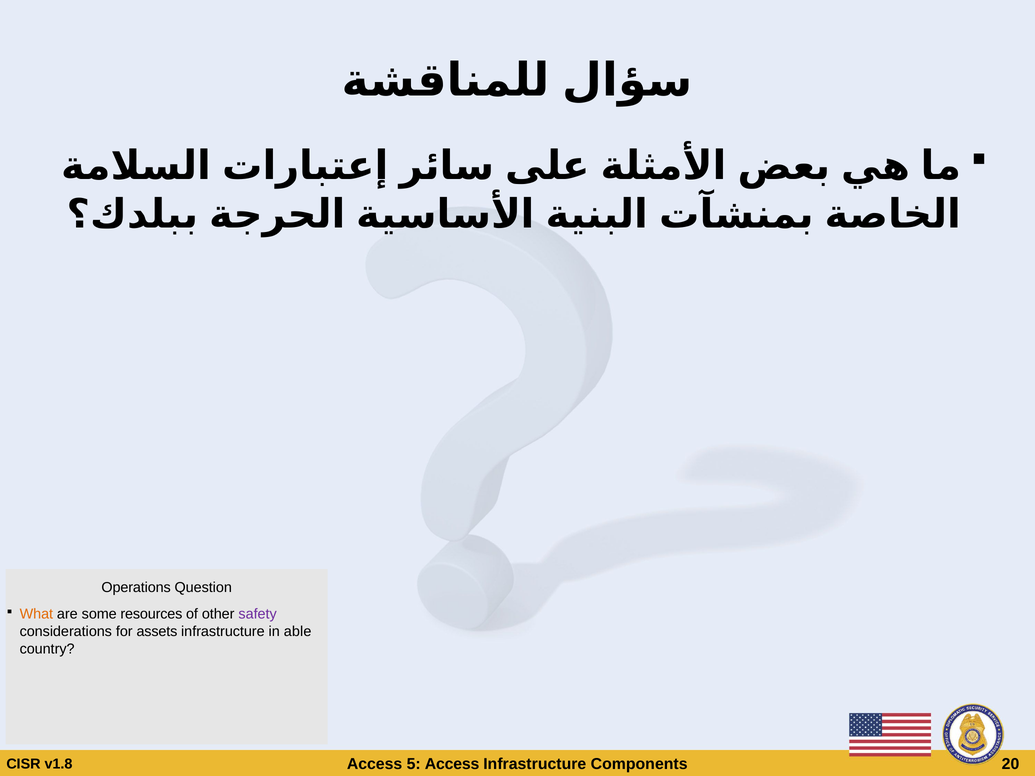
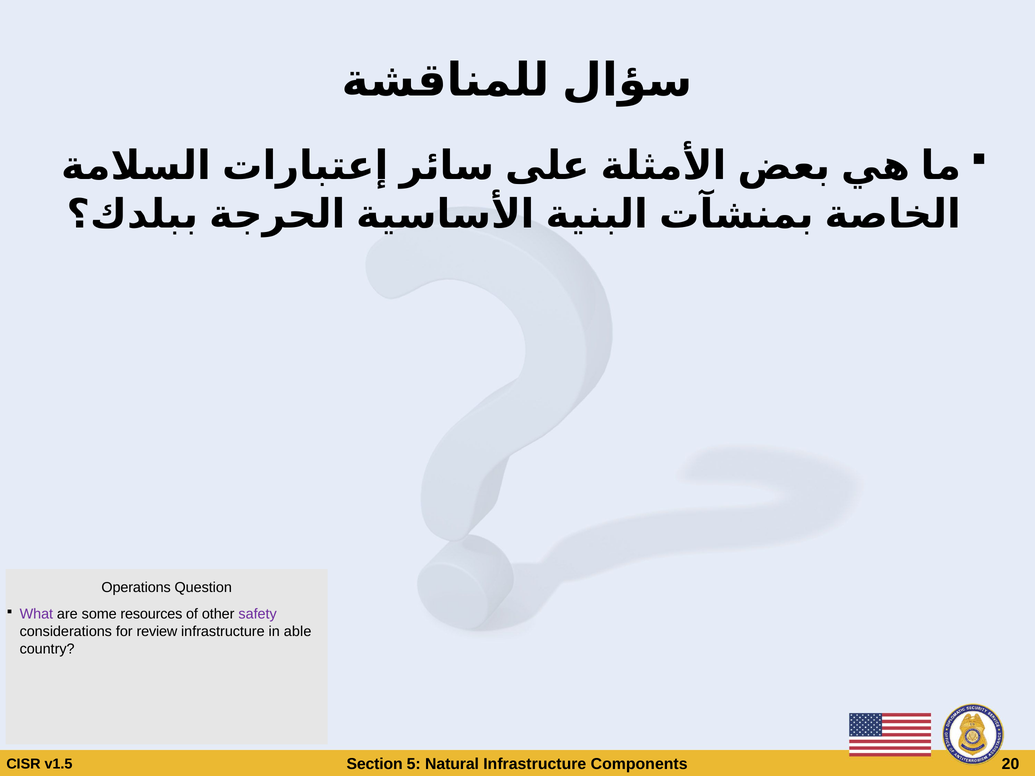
What colour: orange -> purple
assets: assets -> review
Access at (375, 764): Access -> Section
5 Access: Access -> Natural
v1.8: v1.8 -> v1.5
